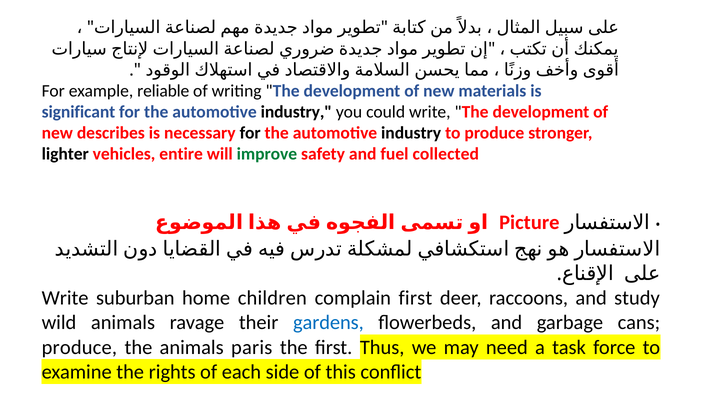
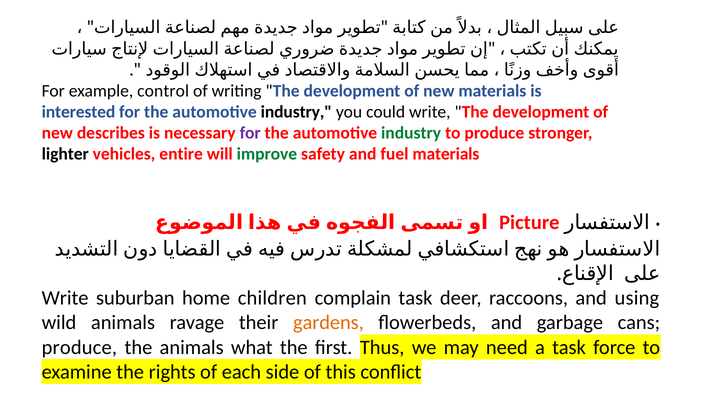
reliable: reliable -> control
significant: significant -> interested
for at (250, 133) colour: black -> purple
industry at (411, 133) colour: black -> green
fuel collected: collected -> materials
complain first: first -> task
study: study -> using
gardens colour: blue -> orange
paris: paris -> what
